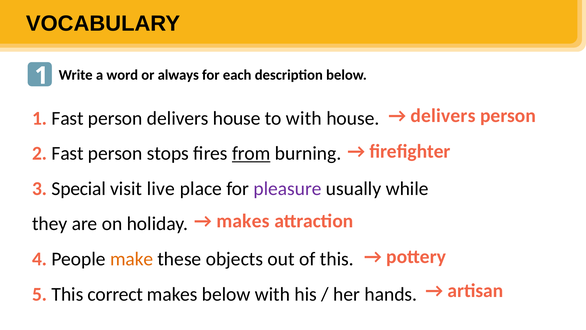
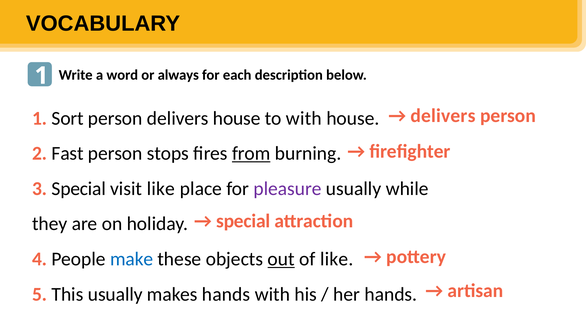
1 Fast: Fast -> Sort
visit live: live -> like
makes at (243, 221): makes -> special
make colour: orange -> blue
out underline: none -> present
of this: this -> like
This correct: correct -> usually
makes below: below -> hands
